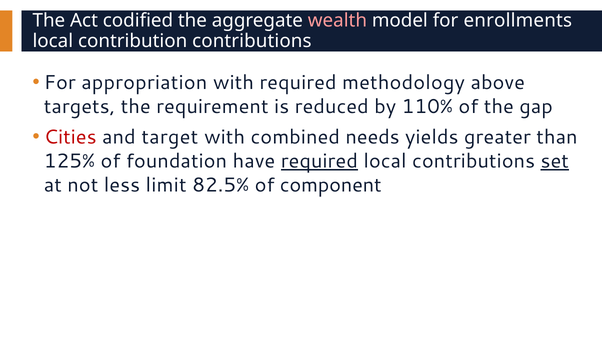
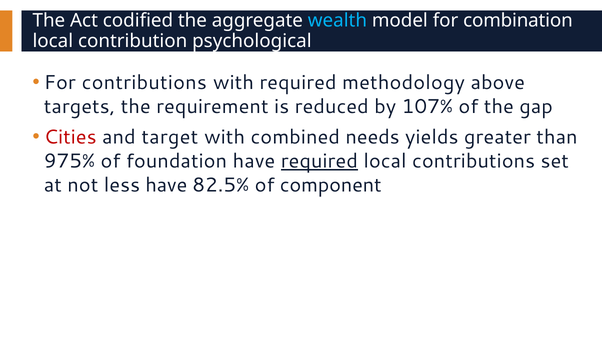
wealth colour: pink -> light blue
enrollments: enrollments -> combination
contribution contributions: contributions -> psychological
For appropriation: appropriation -> contributions
110%: 110% -> 107%
125%: 125% -> 975%
set underline: present -> none
less limit: limit -> have
